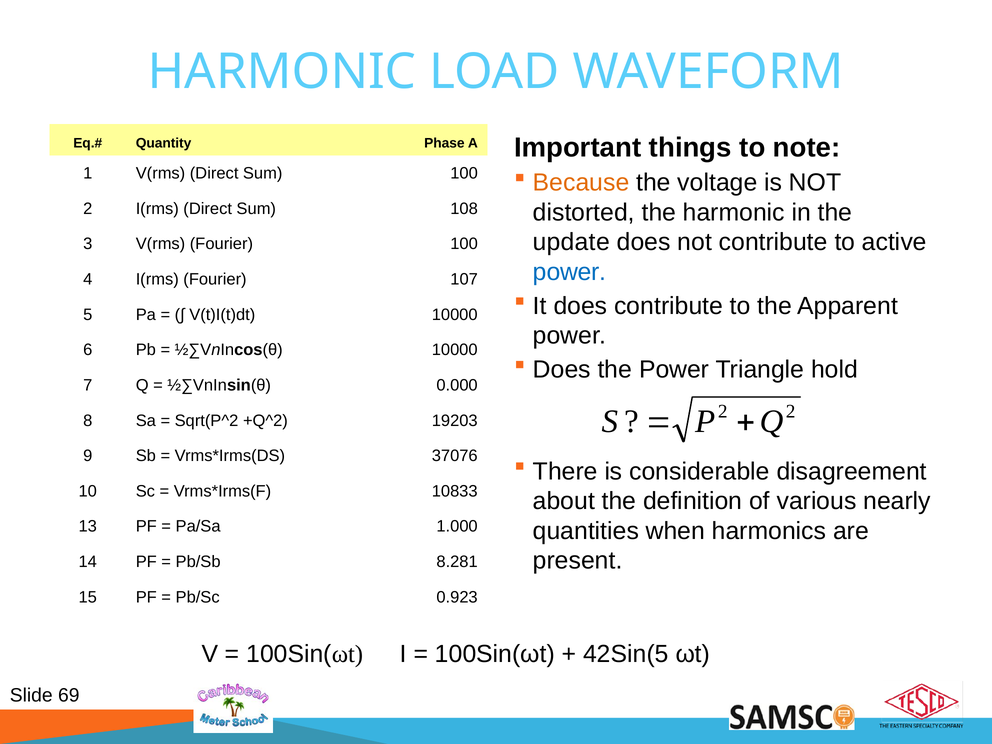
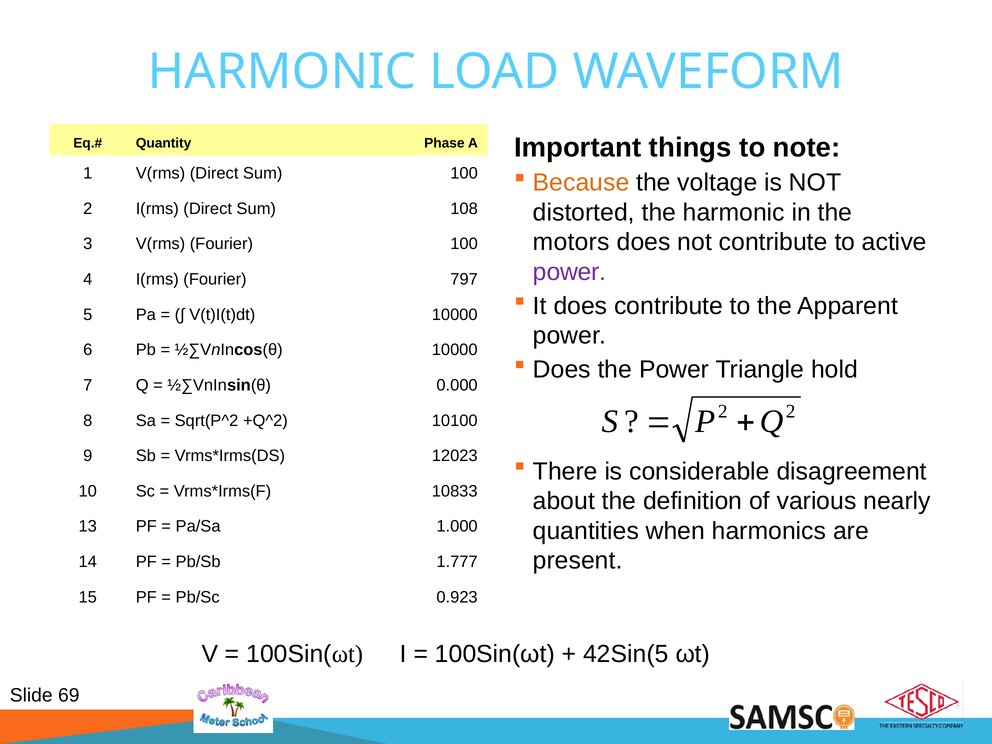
update: update -> motors
power at (570, 272) colour: blue -> purple
107: 107 -> 797
19203: 19203 -> 10100
37076: 37076 -> 12023
8.281: 8.281 -> 1.777
